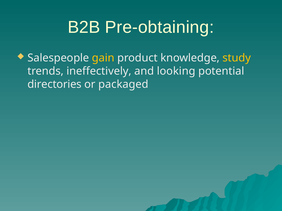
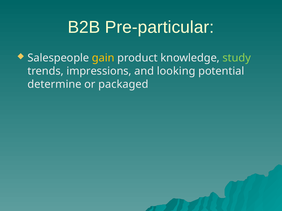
Pre-obtaining: Pre-obtaining -> Pre-particular
study colour: yellow -> light green
ineffectively: ineffectively -> impressions
directories: directories -> determine
